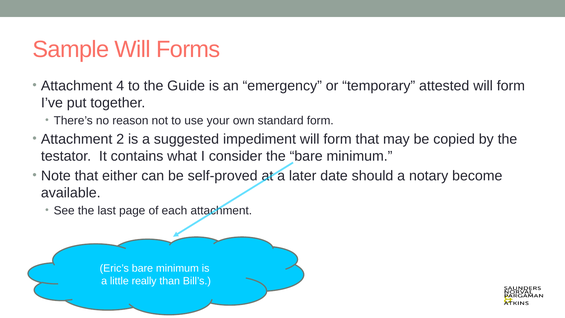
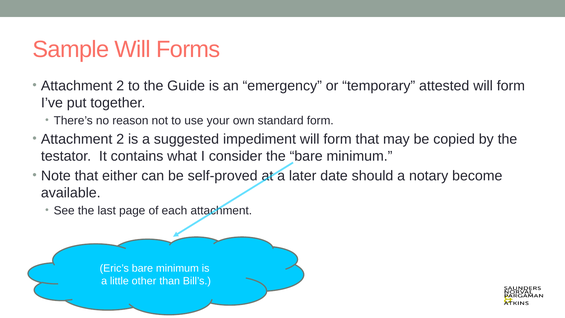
4 at (120, 86): 4 -> 2
really: really -> other
